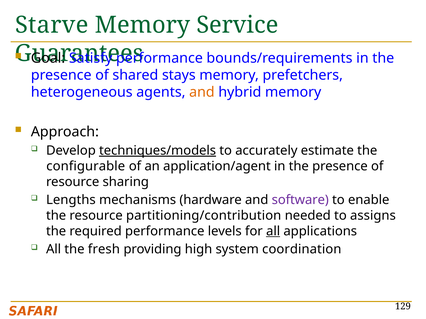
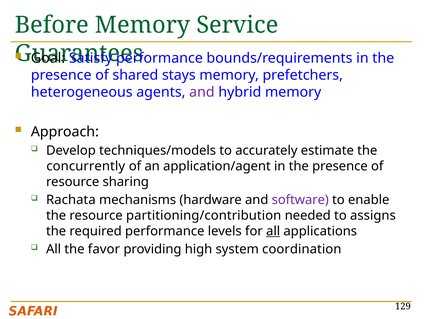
Starve: Starve -> Before
and at (202, 92) colour: orange -> purple
techniques/models underline: present -> none
configurable: configurable -> concurrently
Lengths: Lengths -> Rachata
fresh: fresh -> favor
